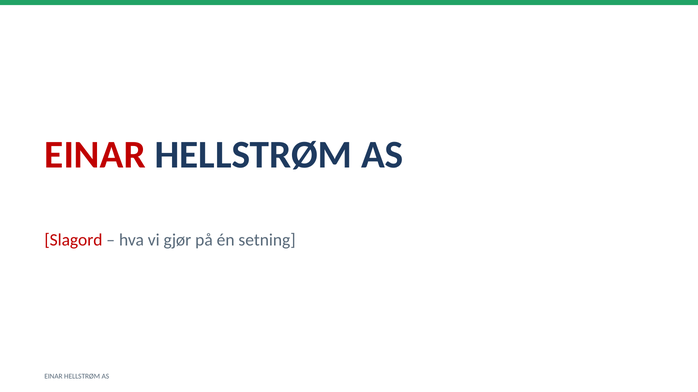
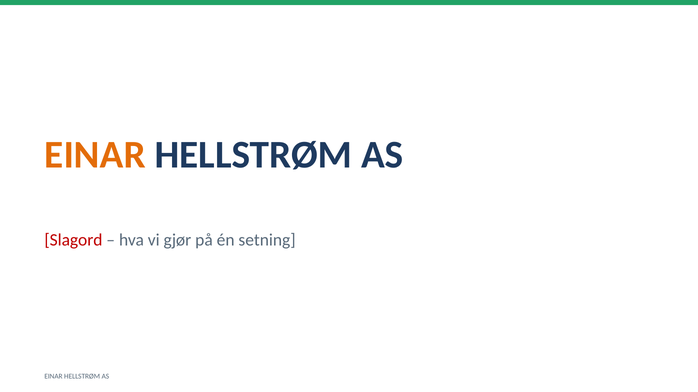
EINAR at (95, 155) colour: red -> orange
